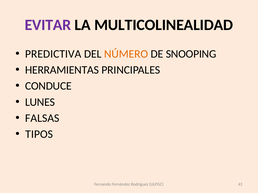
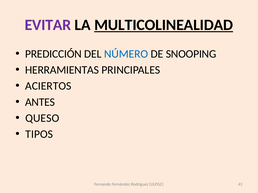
MULTICOLINEALIDAD underline: none -> present
PREDICTIVA: PREDICTIVA -> PREDICCIÓN
NÚMERO colour: orange -> blue
CONDUCE: CONDUCE -> ACIERTOS
LUNES: LUNES -> ANTES
FALSAS: FALSAS -> QUESO
